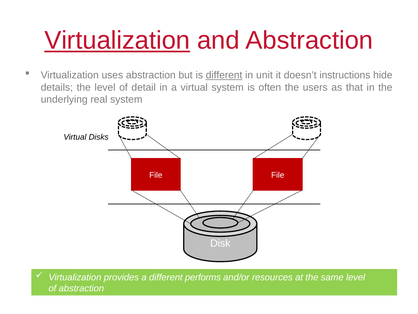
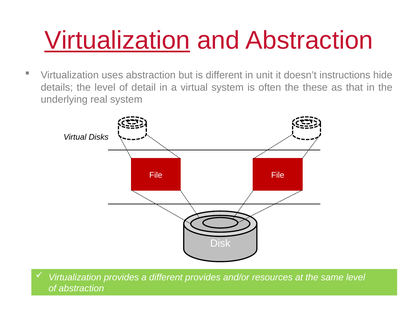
different at (224, 75) underline: present -> none
users: users -> these
different performs: performs -> provides
